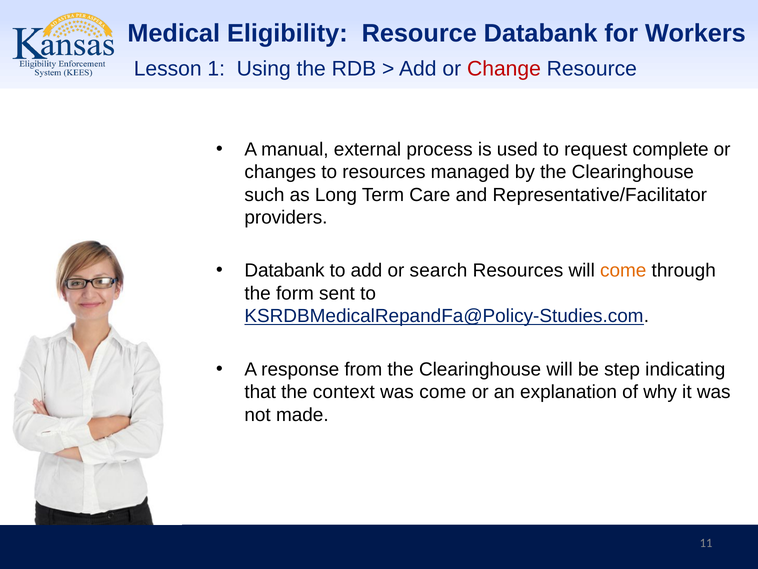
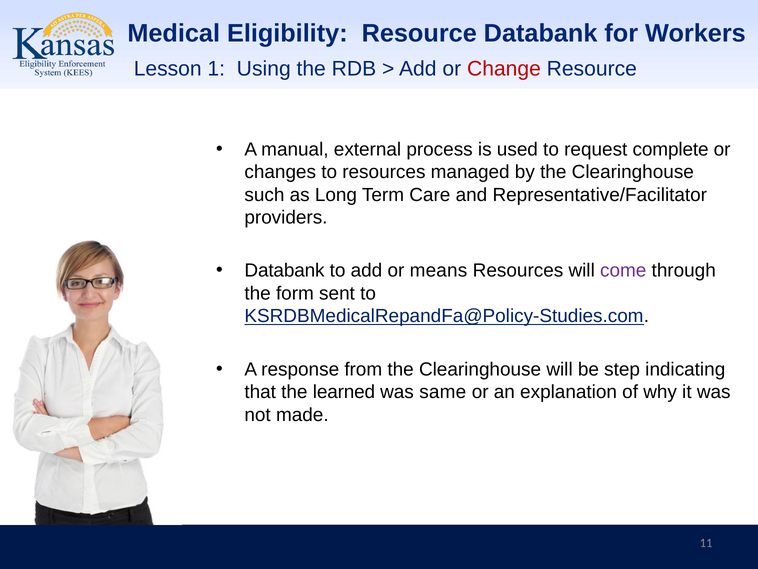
search: search -> means
come at (623, 270) colour: orange -> purple
context: context -> learned
was come: come -> same
